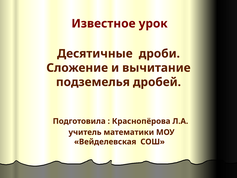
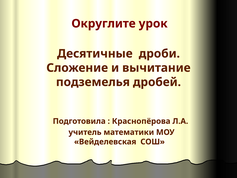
Известное: Известное -> Округлите
